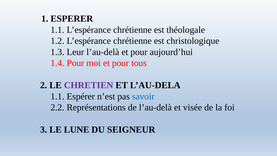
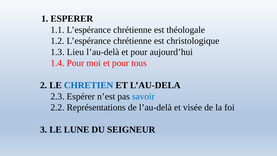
Leur: Leur -> Lieu
CHRETIEN colour: purple -> blue
1.1 at (57, 96): 1.1 -> 2.3
